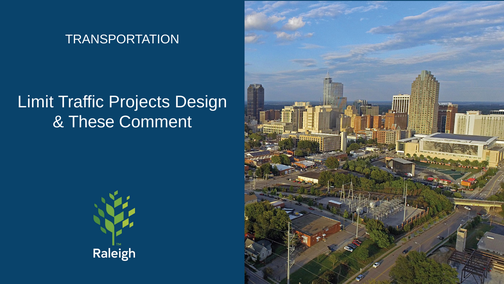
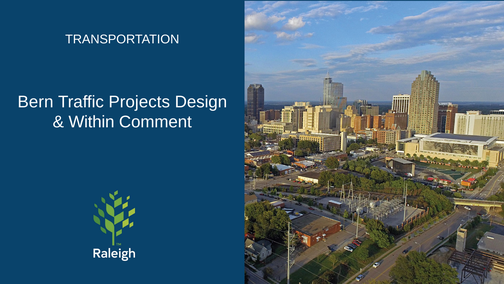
Limit: Limit -> Bern
These: These -> Within
